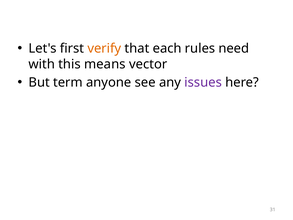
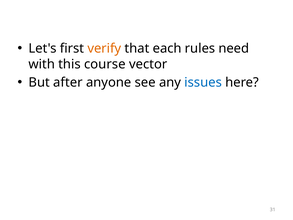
means: means -> course
term: term -> after
issues colour: purple -> blue
